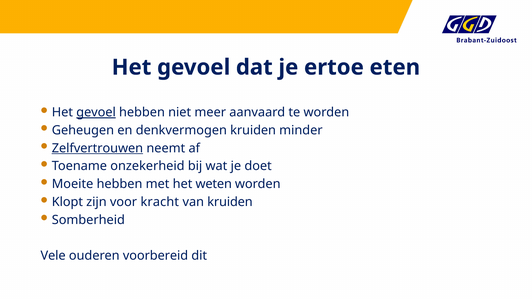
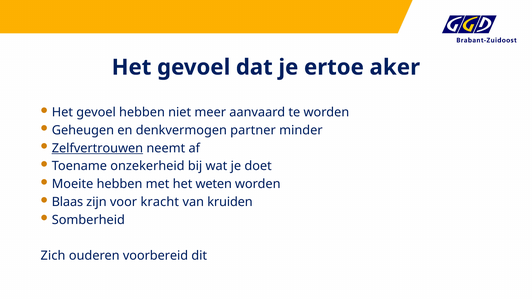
eten: eten -> aker
gevoel at (96, 112) underline: present -> none
denkvermogen kruiden: kruiden -> partner
Klopt: Klopt -> Blaas
Vele: Vele -> Zich
